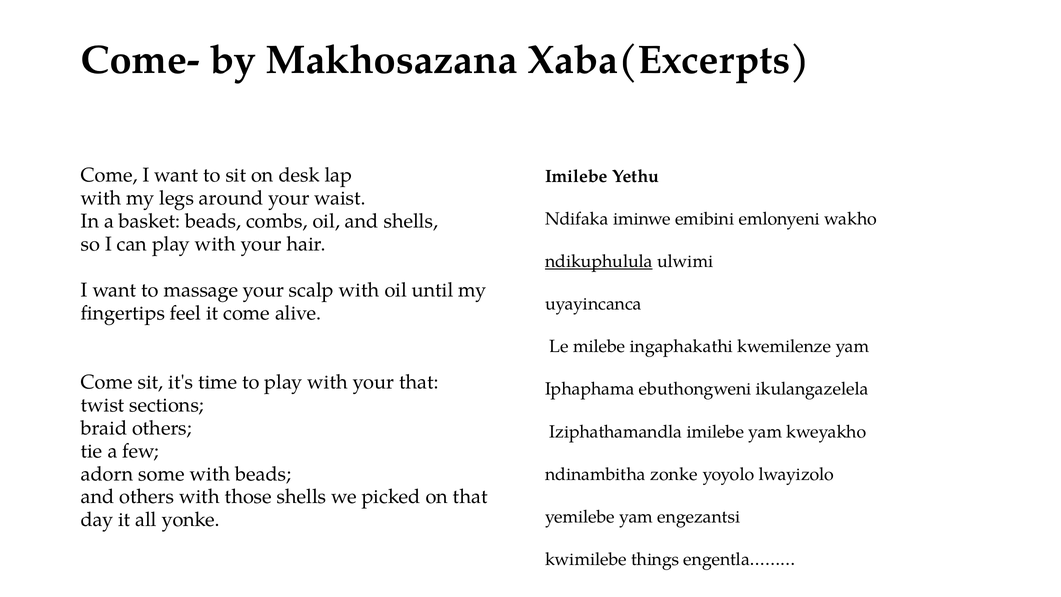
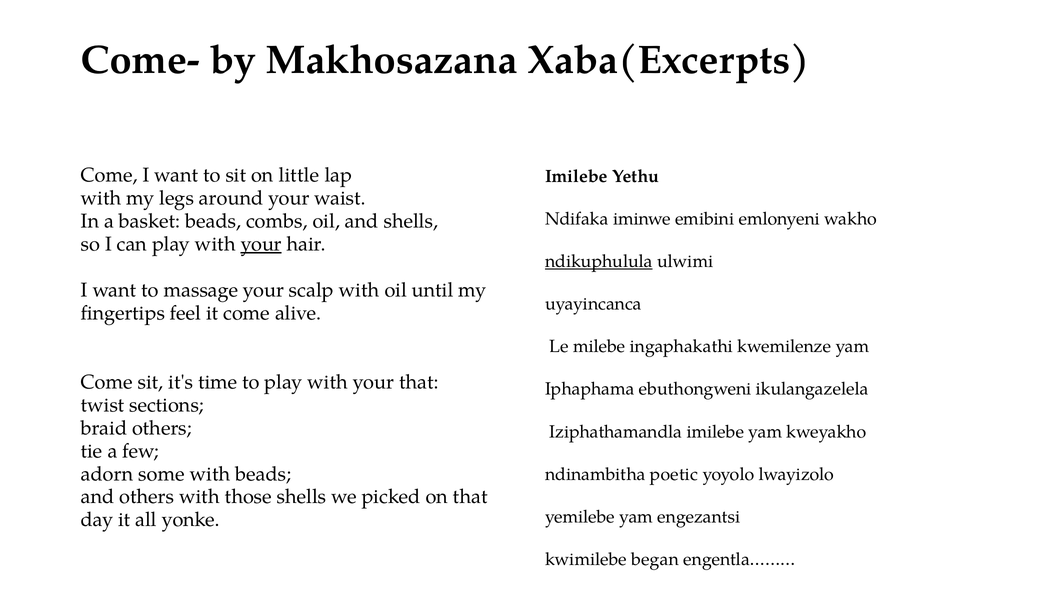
desk: desk -> little
your at (261, 244) underline: none -> present
zonke: zonke -> poetic
things: things -> began
